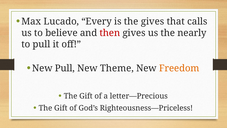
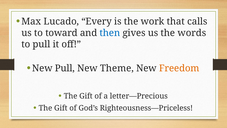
the gives: gives -> work
believe: believe -> toward
then colour: red -> blue
nearly: nearly -> words
